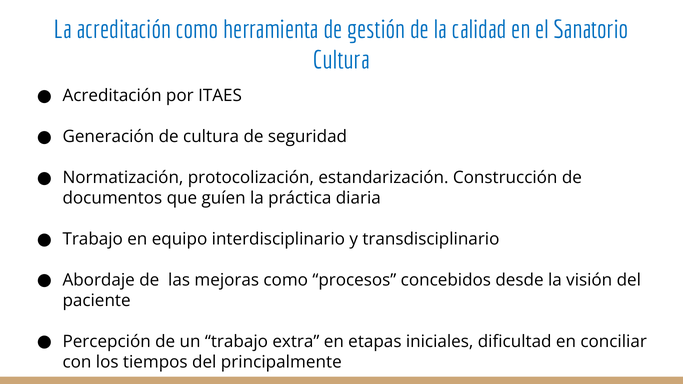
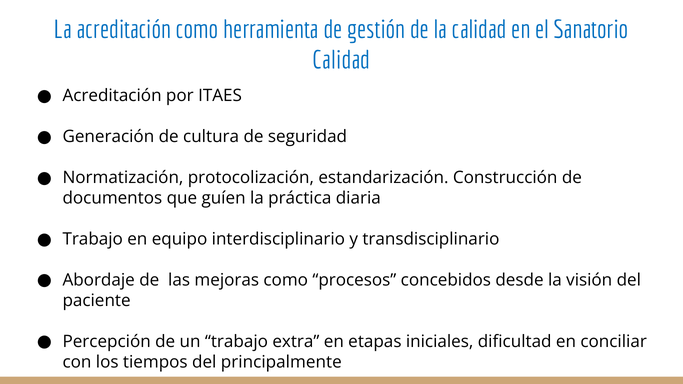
Cultura at (341, 60): Cultura -> Calidad
